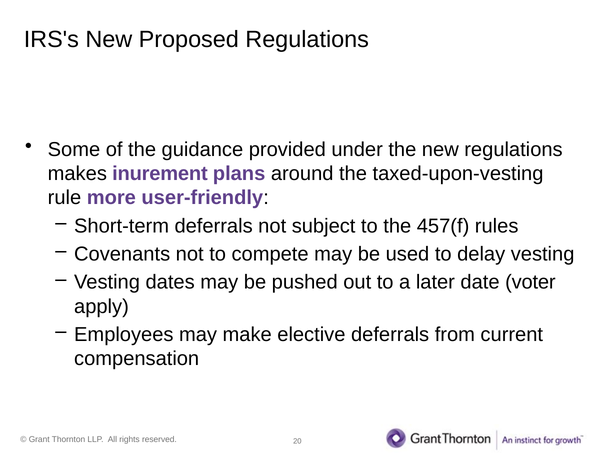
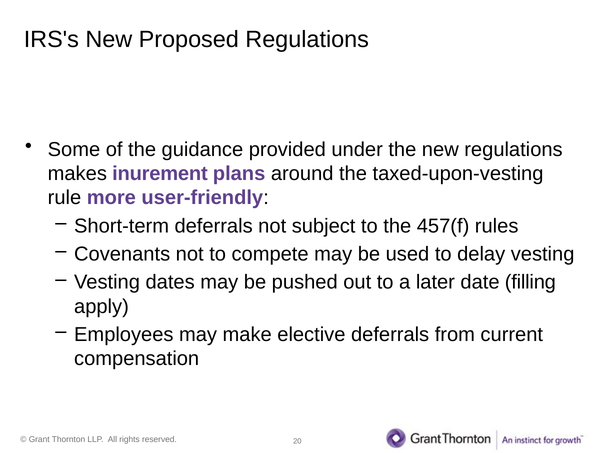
voter: voter -> filling
